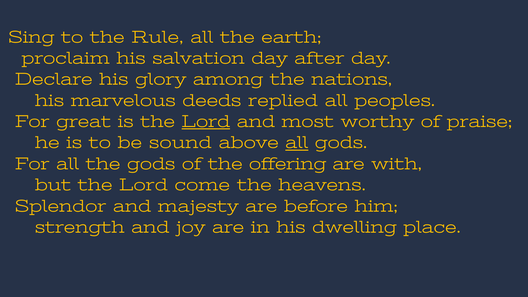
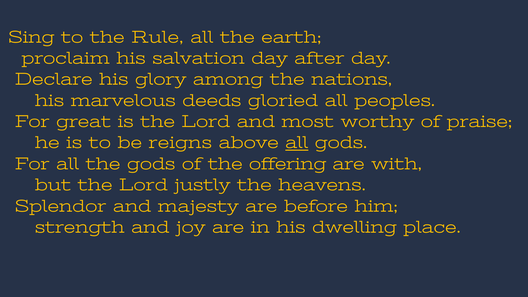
replied: replied -> gloried
Lord at (206, 121) underline: present -> none
sound: sound -> reigns
come: come -> justly
